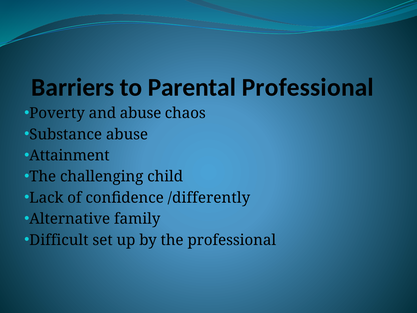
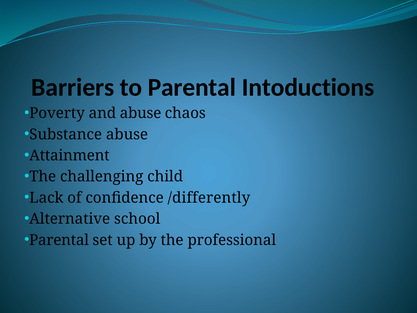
Parental Professional: Professional -> Intoductions
family: family -> school
Difficult at (59, 240): Difficult -> Parental
